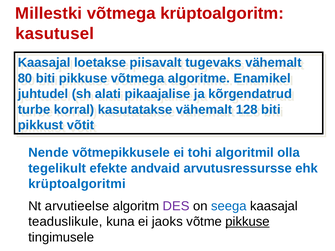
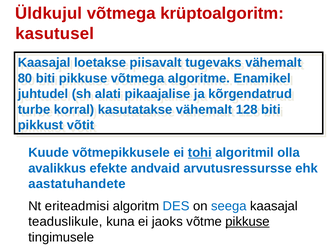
Millestki: Millestki -> Üldkujul
Nende: Nende -> Kuude
tohi underline: none -> present
tegelikult: tegelikult -> avalikkus
krüptoalgoritmi: krüptoalgoritmi -> aastatuhandete
arvutieelse: arvutieelse -> eriteadmisi
DES colour: purple -> blue
